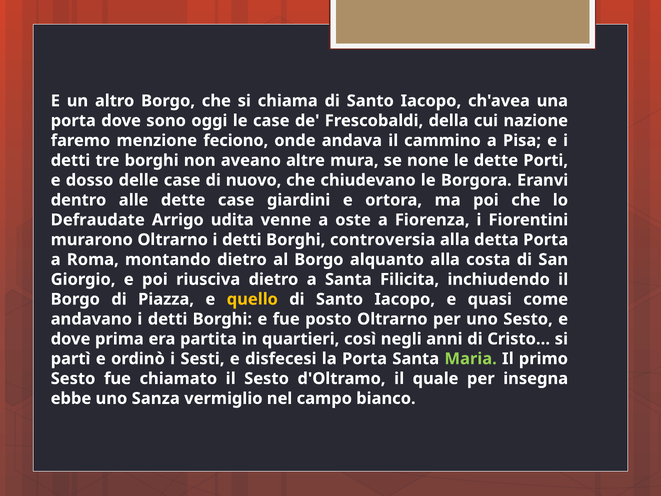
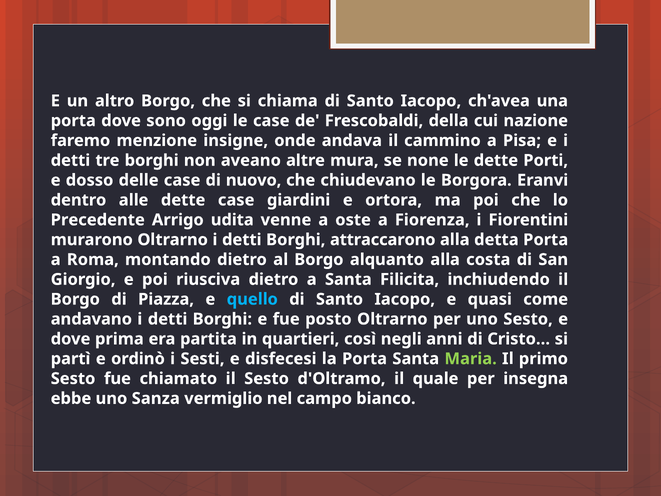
feciono: feciono -> insigne
Defraudate: Defraudate -> Precedente
controversia: controversia -> attraccarono
quello colour: yellow -> light blue
